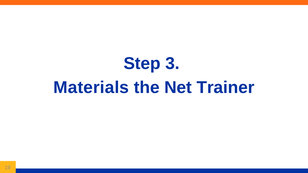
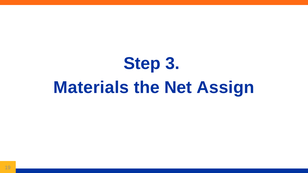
Trainer: Trainer -> Assign
